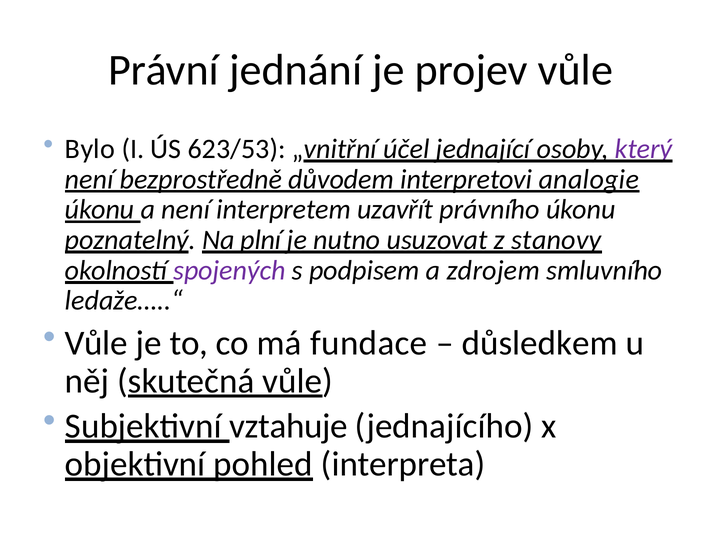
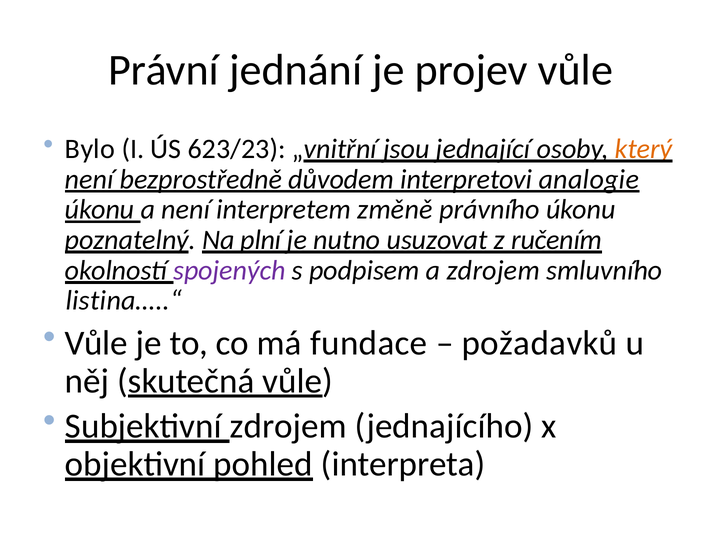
623/53: 623/53 -> 623/23
účel: účel -> jsou
který colour: purple -> orange
uzavřít: uzavřít -> změně
stanovy: stanovy -> ručením
ledaže…..“: ledaže…..“ -> listina…..“
důsledkem: důsledkem -> požadavků
vztahuje at (288, 426): vztahuje -> zdrojem
